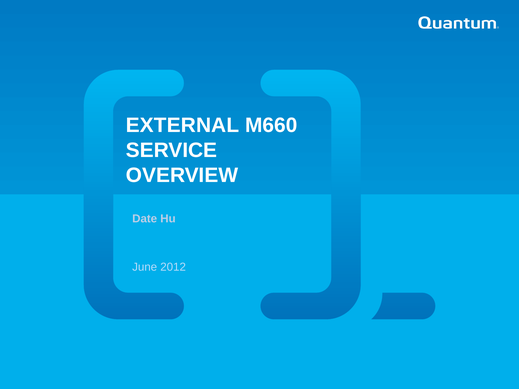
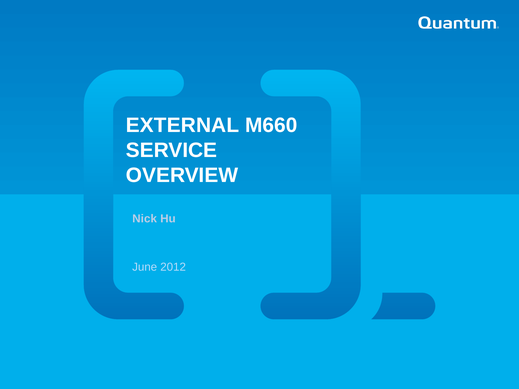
Date: Date -> Nick
